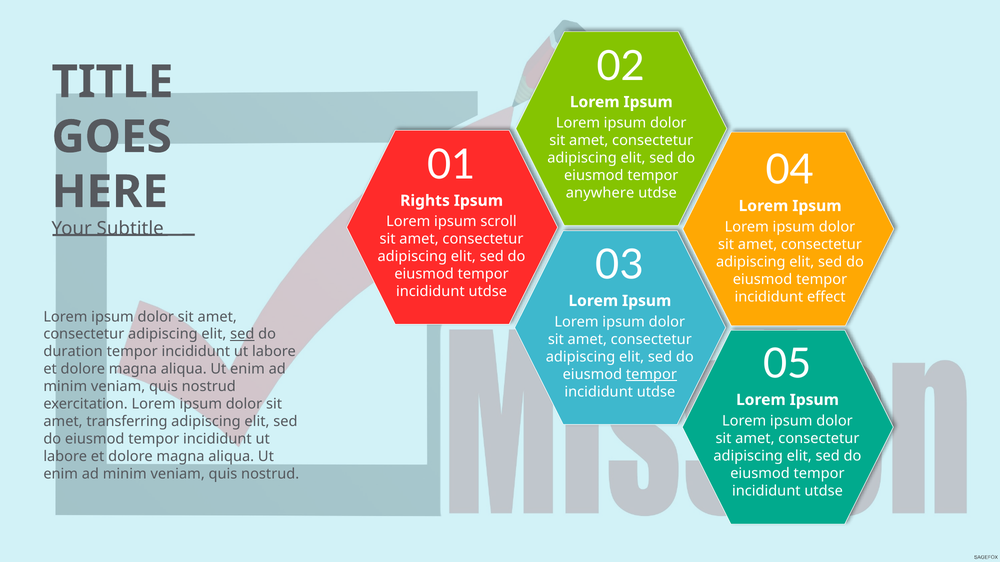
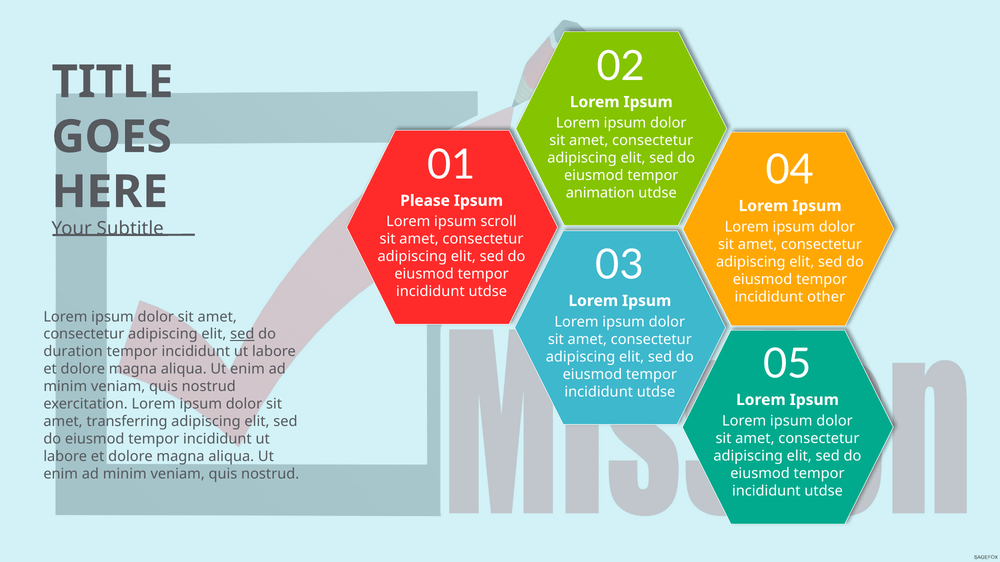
anywhere: anywhere -> animation
Rights: Rights -> Please
effect: effect -> other
tempor at (651, 375) underline: present -> none
